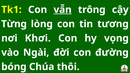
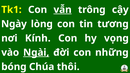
Từng: Từng -> Ngày
Khơi: Khơi -> Kính
Ngài underline: none -> present
đường: đường -> những
